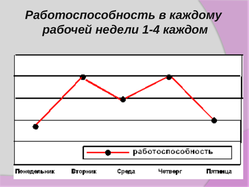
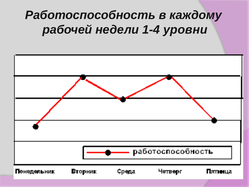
каждом: каждом -> уровни
